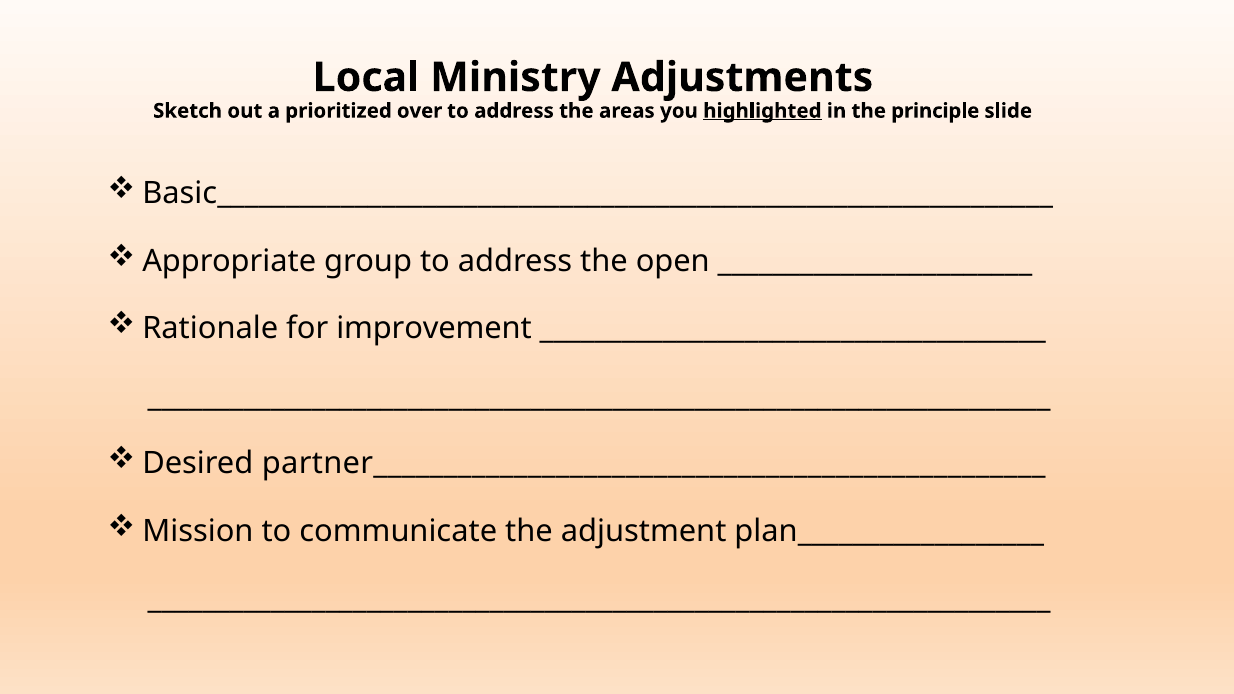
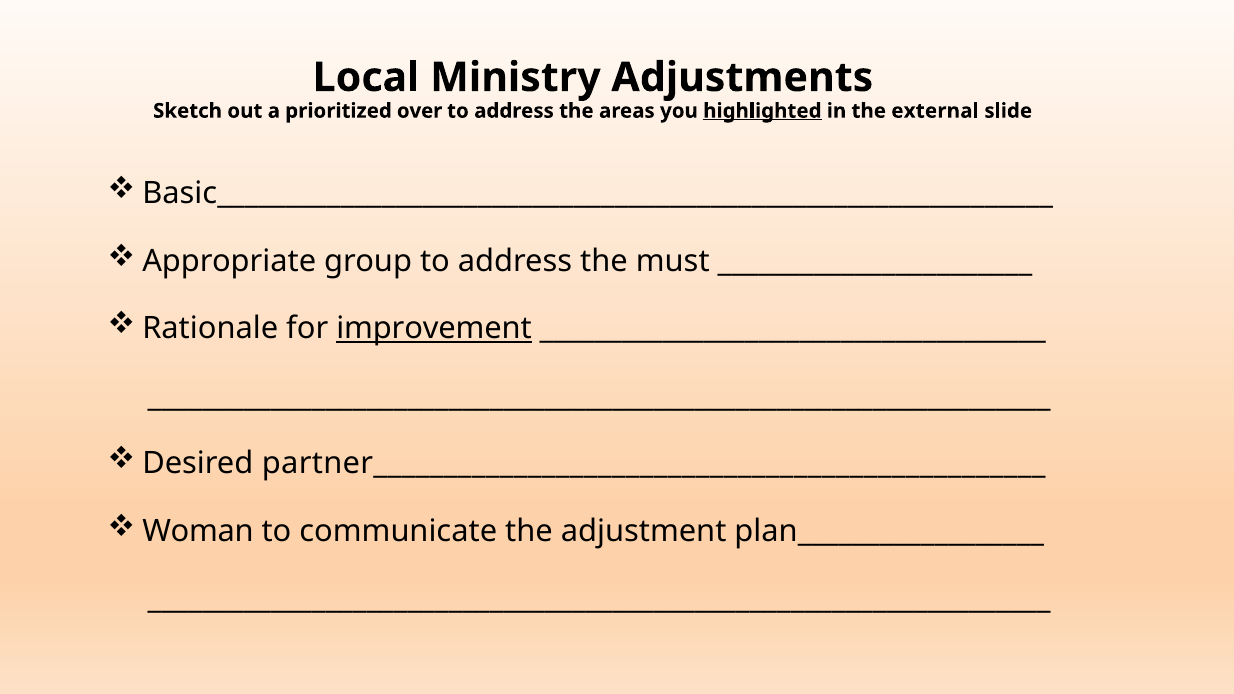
principle: principle -> external
open: open -> must
improvement underline: none -> present
Mission: Mission -> Woman
